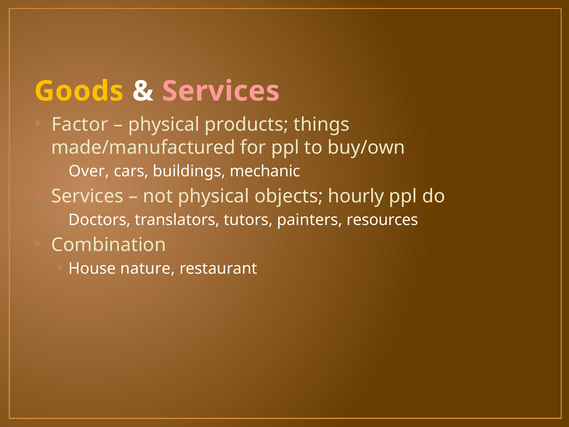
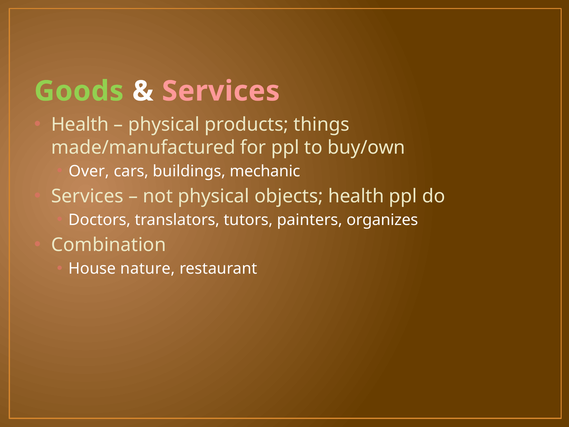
Goods colour: yellow -> light green
Factor at (80, 125): Factor -> Health
objects hourly: hourly -> health
resources: resources -> organizes
